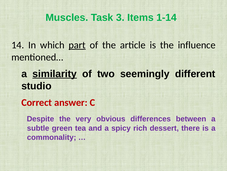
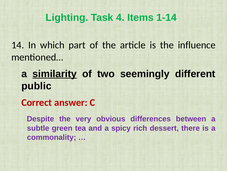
Muscles: Muscles -> Lighting
3: 3 -> 4
part underline: present -> none
studio: studio -> public
